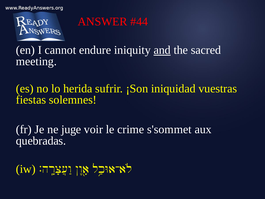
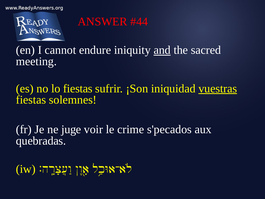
lo herida: herida -> fiestas
vuestras underline: none -> present
s'sommet: s'sommet -> s'pecados
